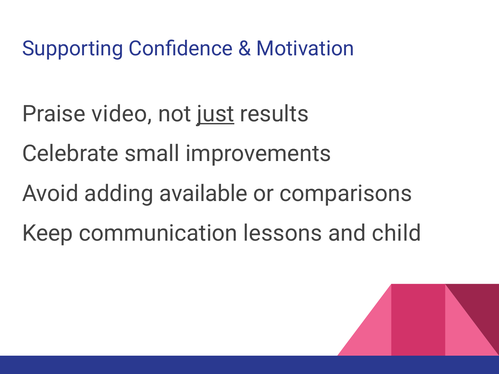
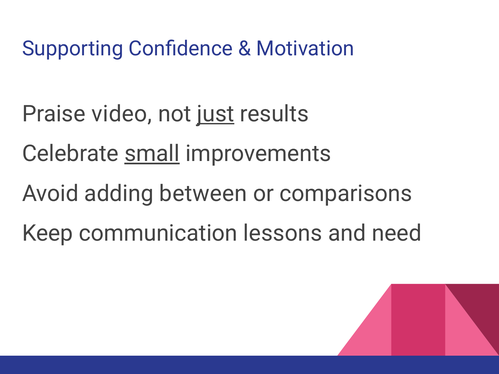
small underline: none -> present
available: available -> between
child: child -> need
